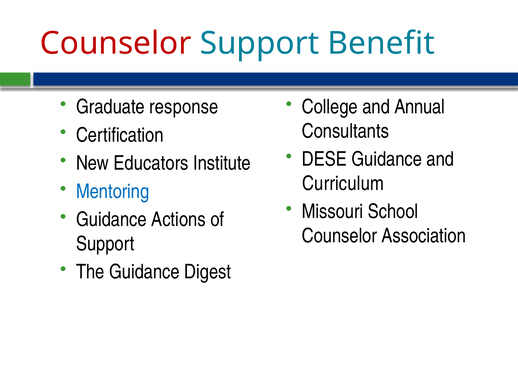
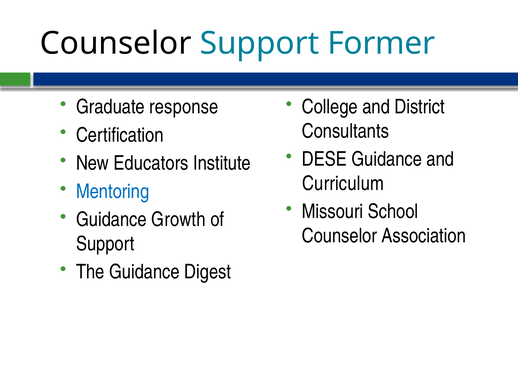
Counselor at (116, 43) colour: red -> black
Benefit: Benefit -> Former
Annual: Annual -> District
Actions: Actions -> Growth
